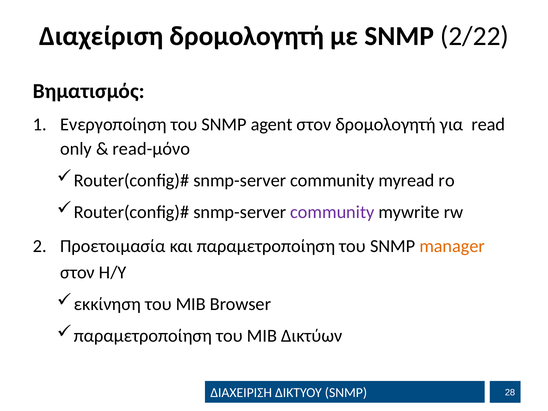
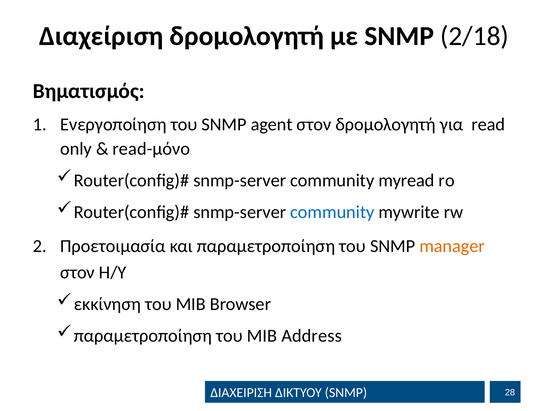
2/22: 2/22 -> 2/18
community at (332, 212) colour: purple -> blue
Δικτύων: Δικτύων -> Address
